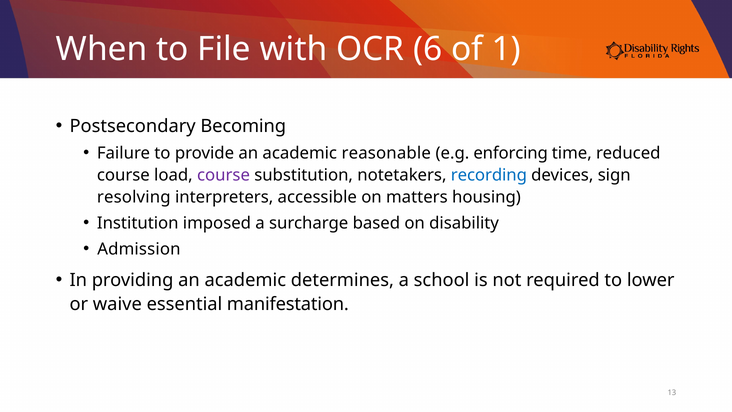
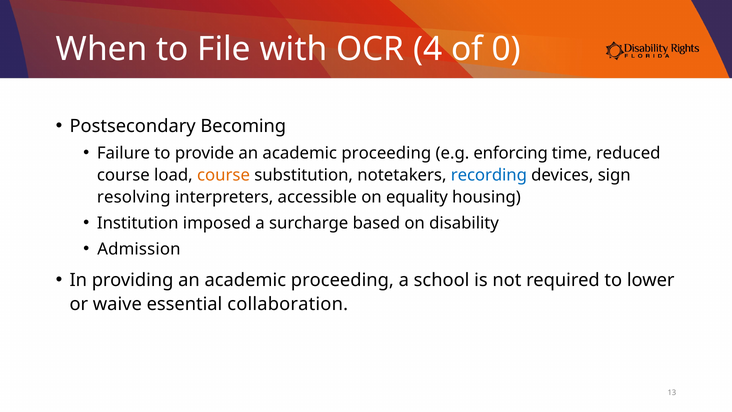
6: 6 -> 4
1: 1 -> 0
provide an academic reasonable: reasonable -> proceeding
course at (224, 175) colour: purple -> orange
matters: matters -> equality
providing an academic determines: determines -> proceeding
manifestation: manifestation -> collaboration
